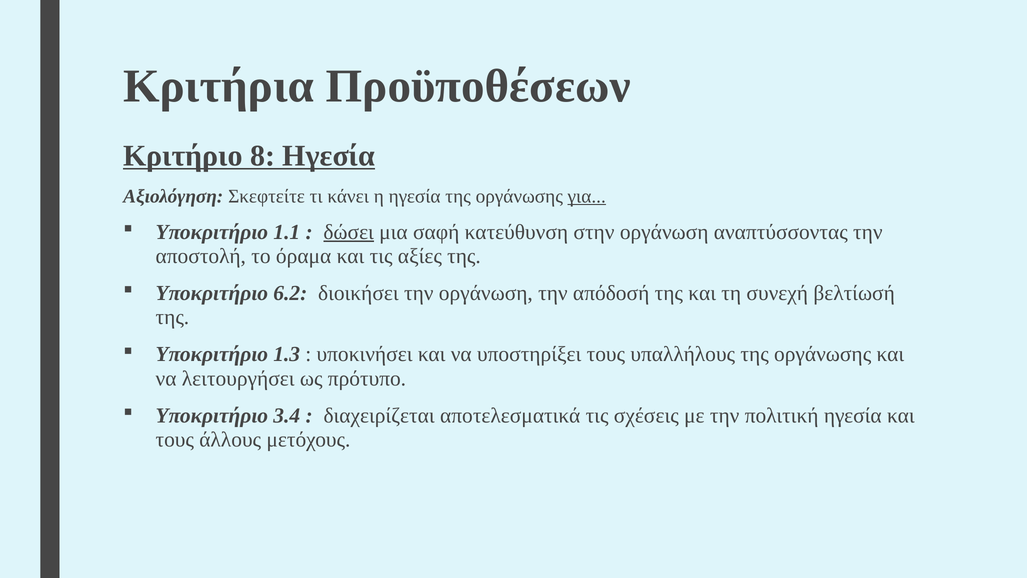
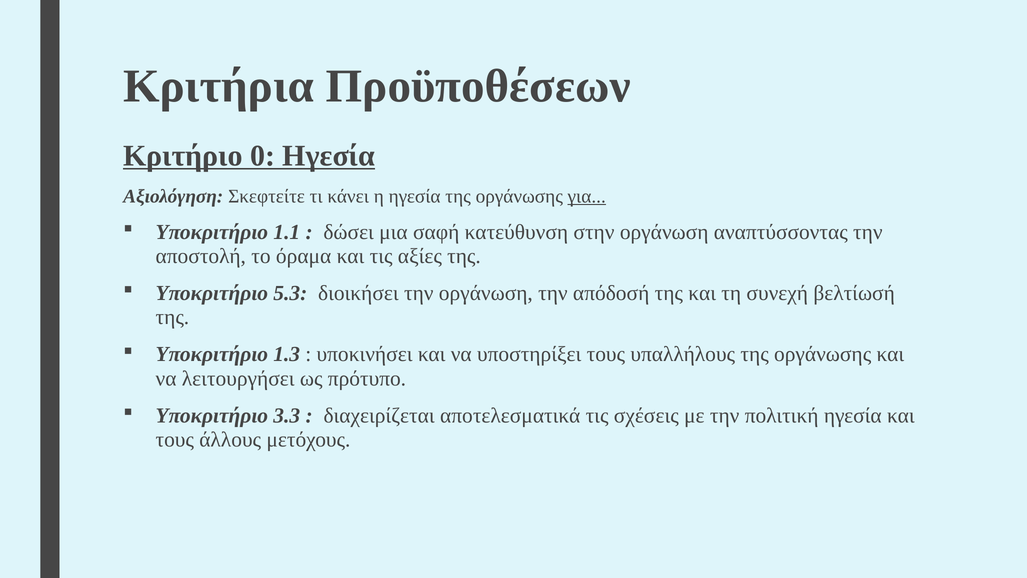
8: 8 -> 0
δώσει underline: present -> none
6.2: 6.2 -> 5.3
3.4: 3.4 -> 3.3
